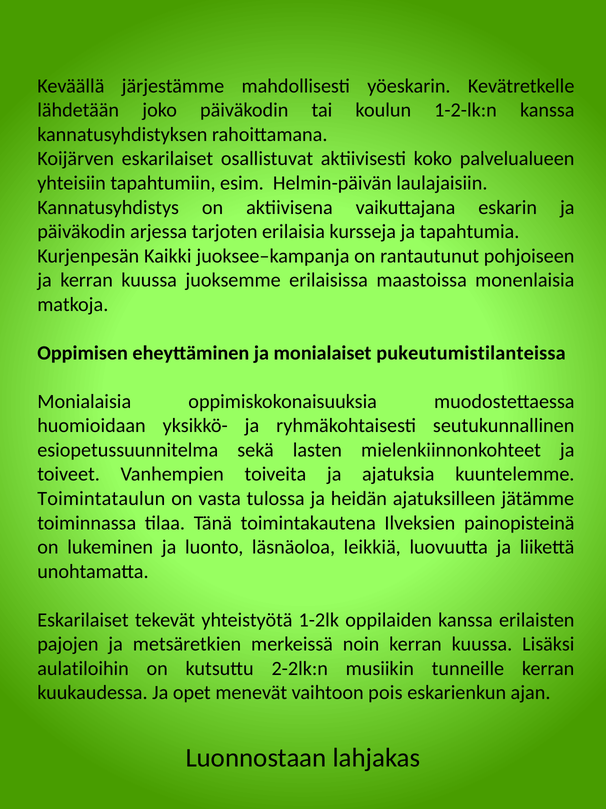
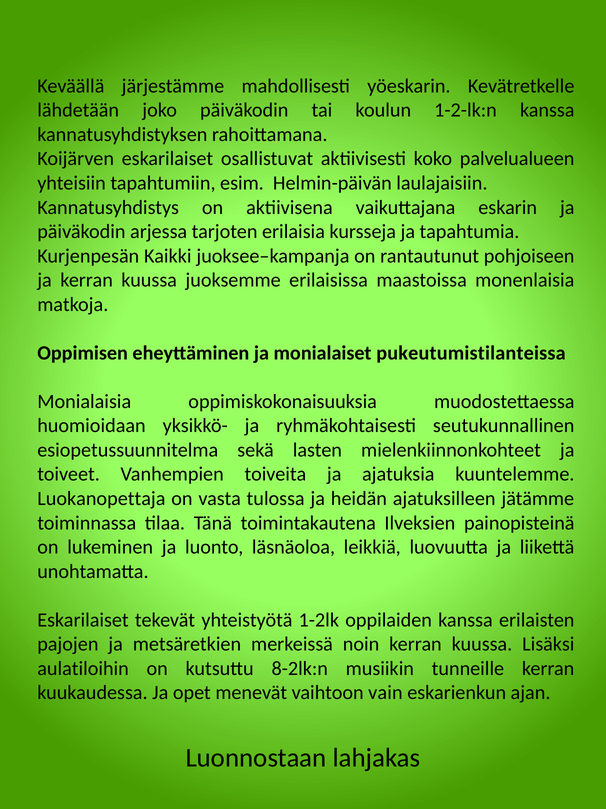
Toimintataulun: Toimintataulun -> Luokanopettaja
2-2lk:n: 2-2lk:n -> 8-2lk:n
pois: pois -> vain
